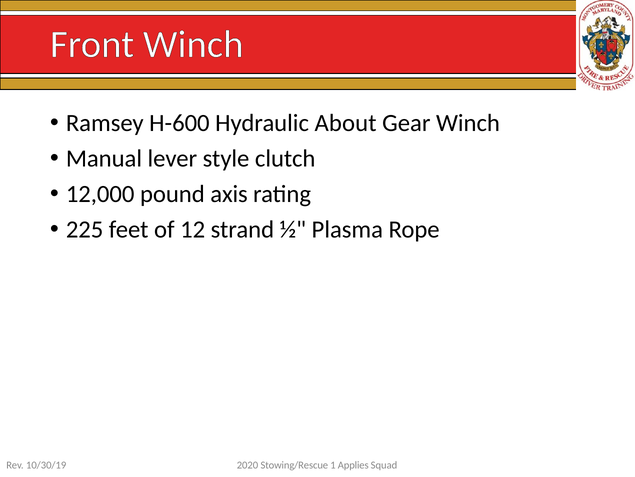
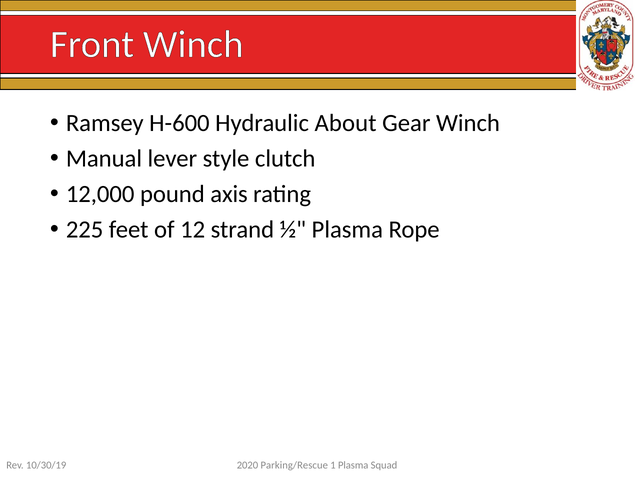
Stowing/Rescue: Stowing/Rescue -> Parking/Rescue
1 Applies: Applies -> Plasma
